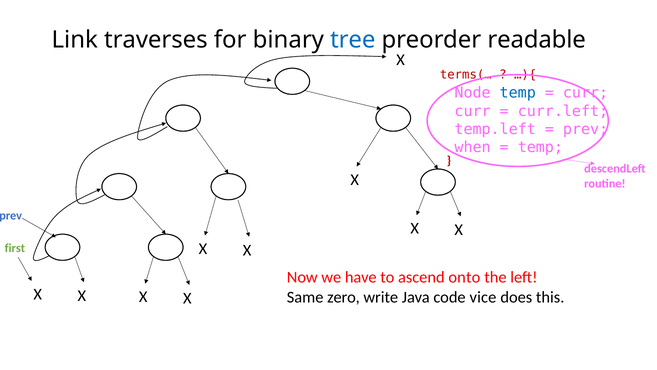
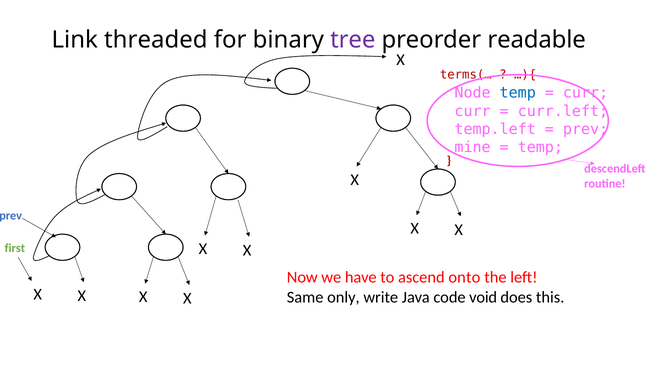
traverses: traverses -> threaded
tree colour: blue -> purple
when: when -> mine
zero: zero -> only
vice: vice -> void
